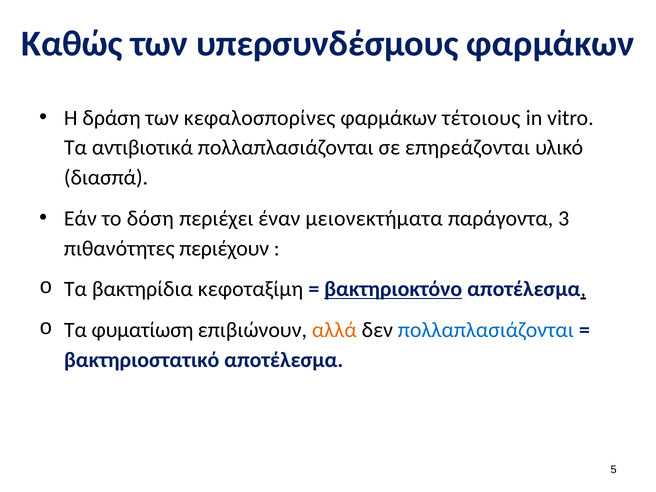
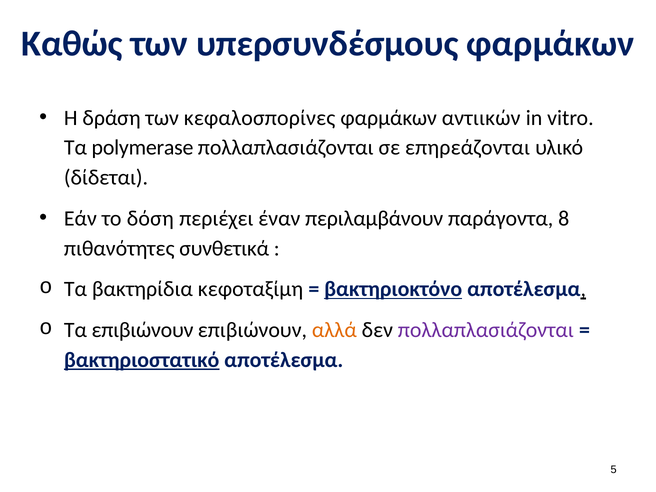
τέτοιους: τέτοιους -> αντιικών
αντιβιοτικά: αντιβιοτικά -> polymerase
διασπά: διασπά -> δίδεται
μειονεκτήματα: μειονεκτήματα -> περιλαμβάνουν
3: 3 -> 8
περιέχουν: περιέχουν -> συνθετικά
Τα φυματίωση: φυματίωση -> επιβιώνουν
πολλαπλασιάζονται at (486, 330) colour: blue -> purple
βακτηριοστατικό underline: none -> present
